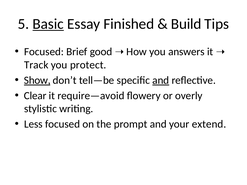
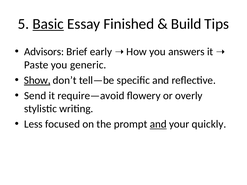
Focused at (44, 52): Focused -> Advisors
good: good -> early
Track: Track -> Paste
protect: protect -> generic
and at (161, 80) underline: present -> none
Clear: Clear -> Send
and at (158, 124) underline: none -> present
extend: extend -> quickly
